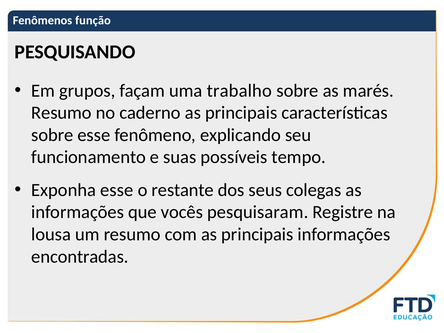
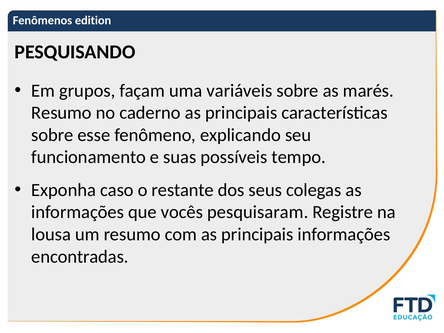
função: função -> edition
trabalho: trabalho -> variáveis
Exponha esse: esse -> caso
